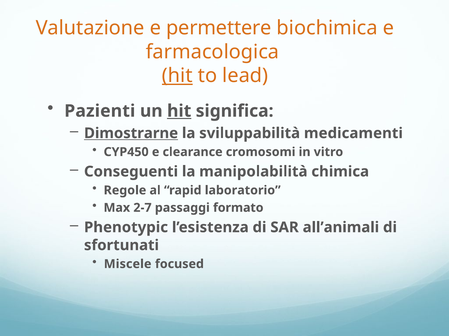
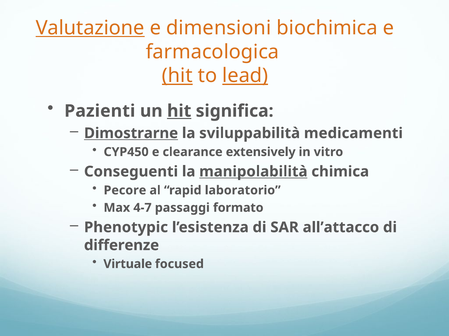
Valutazione underline: none -> present
permettere: permettere -> dimensioni
lead underline: none -> present
cromosomi: cromosomi -> extensively
manipolabilità underline: none -> present
Regole: Regole -> Pecore
2-7: 2-7 -> 4-7
all’animali: all’animali -> all’attacco
sfortunati: sfortunati -> differenze
Miscele: Miscele -> Virtuale
